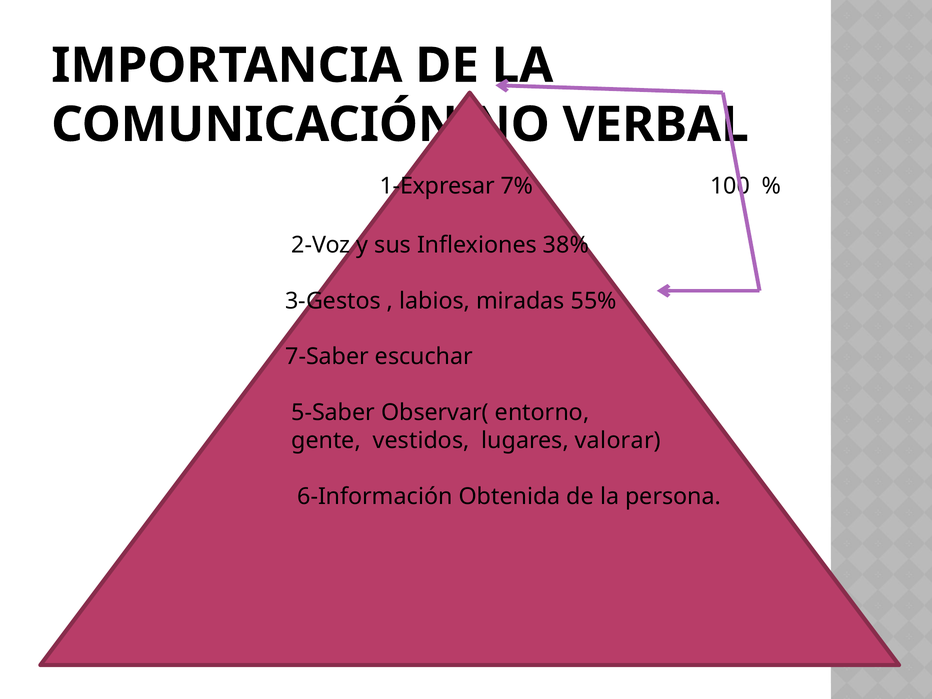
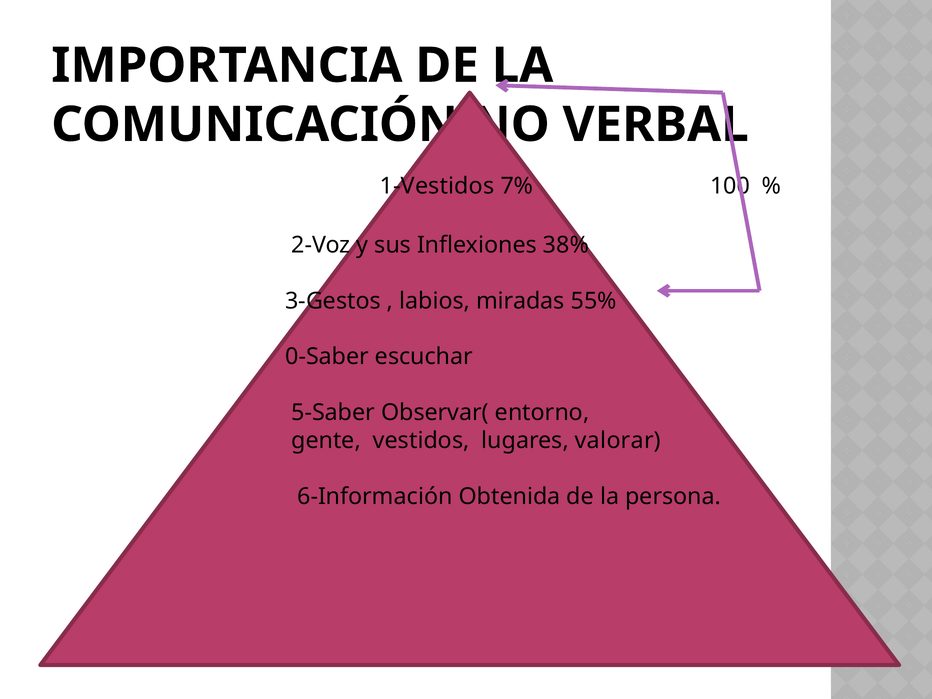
1-Expresar: 1-Expresar -> 1-Vestidos
7-Saber: 7-Saber -> 0-Saber
